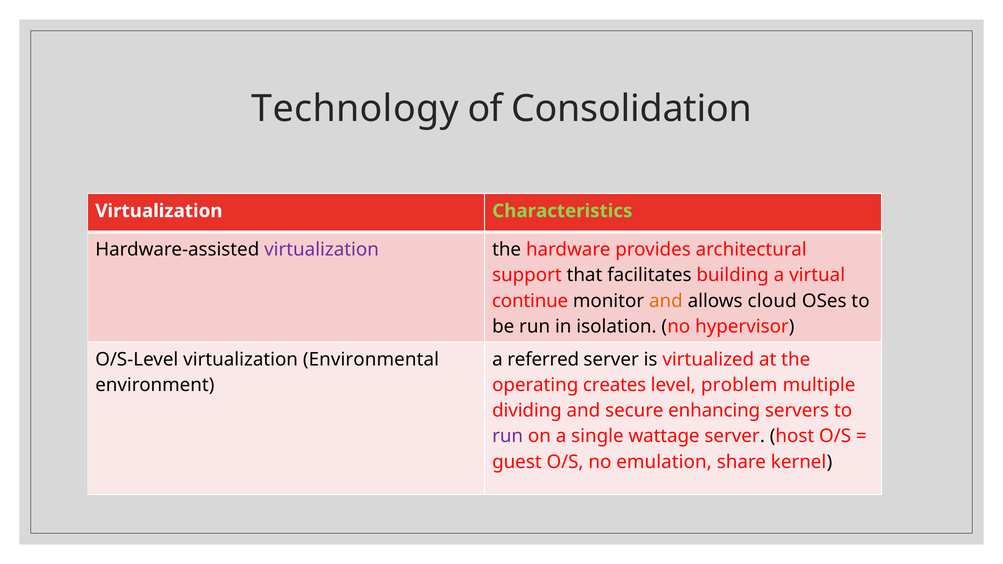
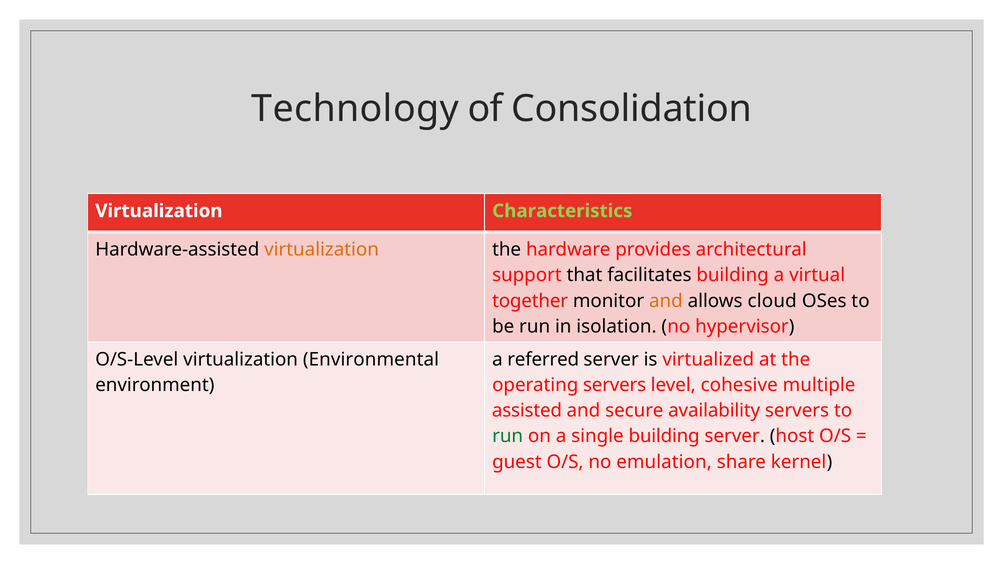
virtualization at (322, 250) colour: purple -> orange
continue: continue -> together
operating creates: creates -> servers
problem: problem -> cohesive
dividing: dividing -> assisted
enhancing: enhancing -> availability
run at (508, 436) colour: purple -> green
single wattage: wattage -> building
